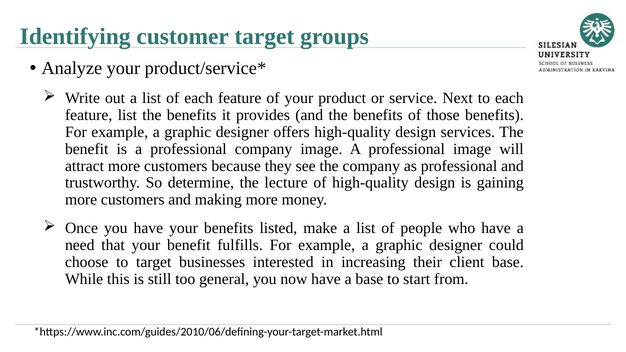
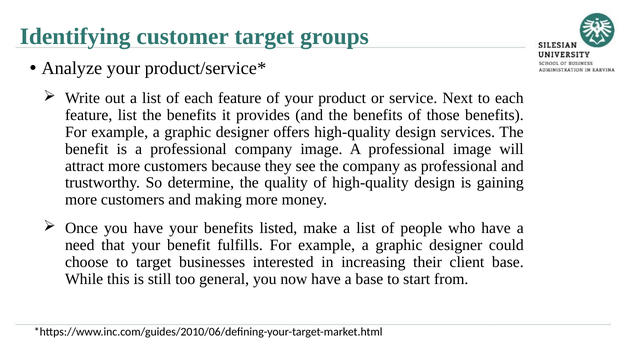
lecture: lecture -> quality
